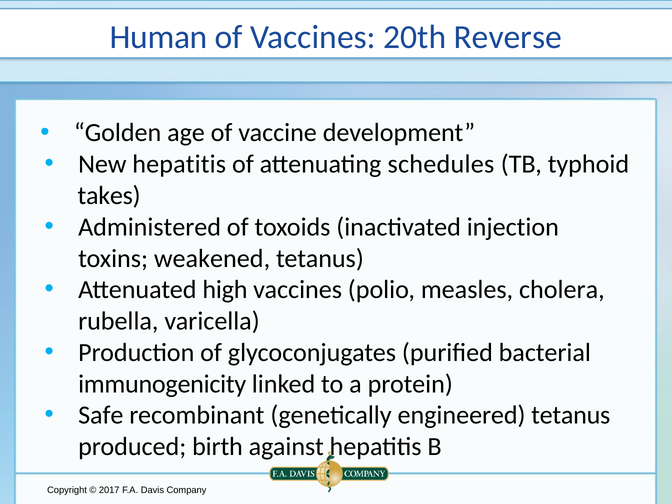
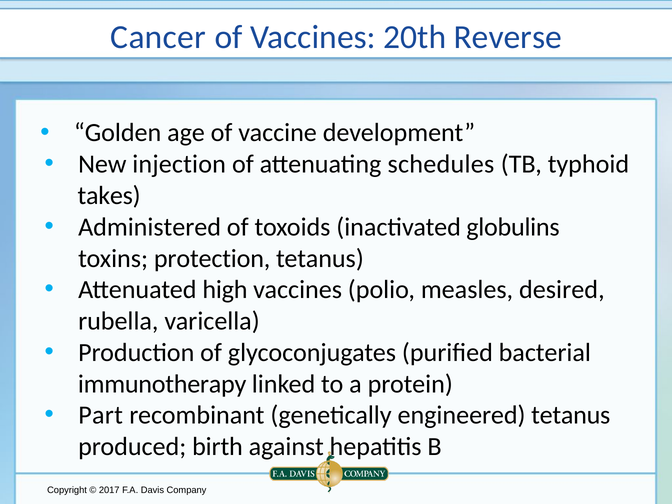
Human: Human -> Cancer
New hepatitis: hepatitis -> injection
injection: injection -> globulins
weakened: weakened -> protection
cholera: cholera -> desired
immunogenicity: immunogenicity -> immunotherapy
Safe: Safe -> Part
